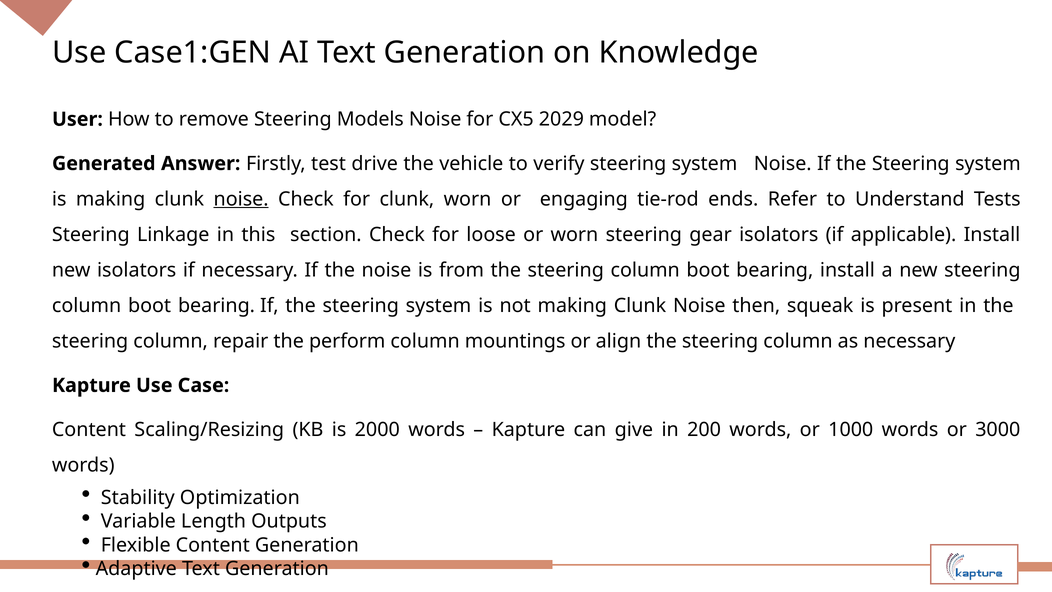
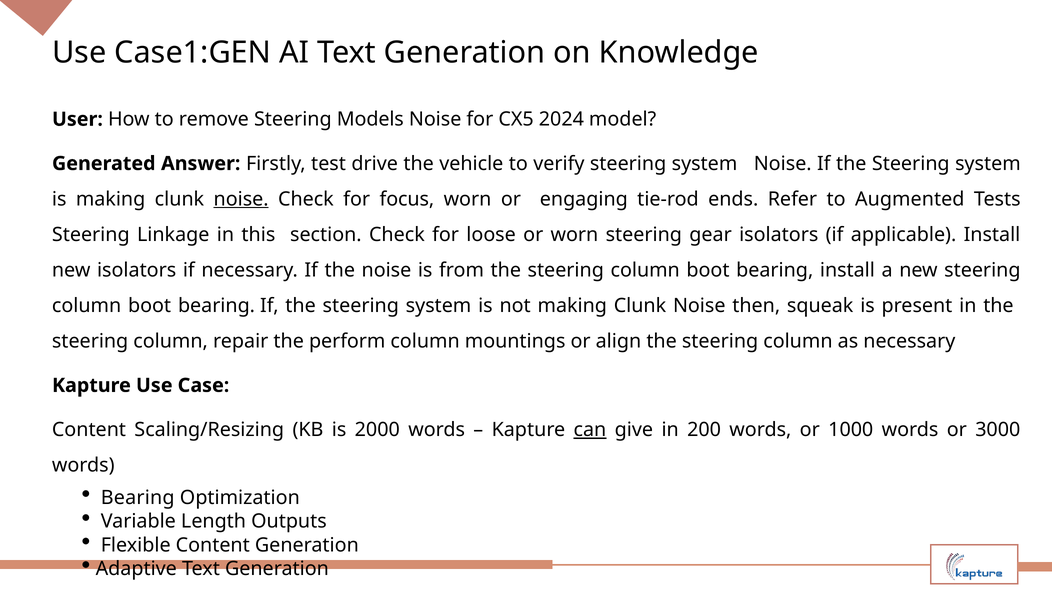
2029: 2029 -> 2024
for clunk: clunk -> focus
Understand: Understand -> Augmented
can underline: none -> present
Stability at (138, 497): Stability -> Bearing
